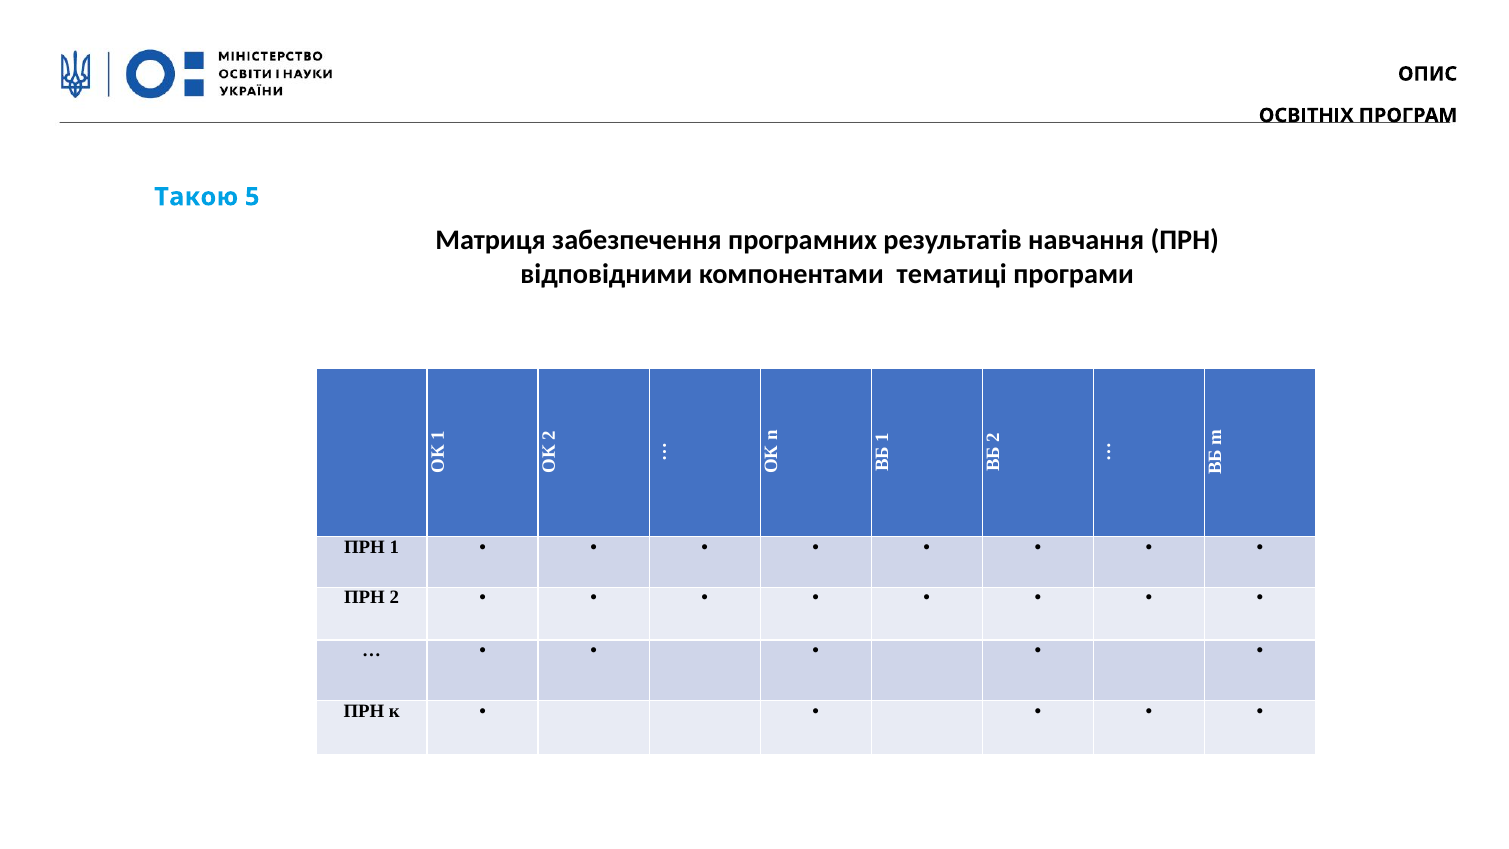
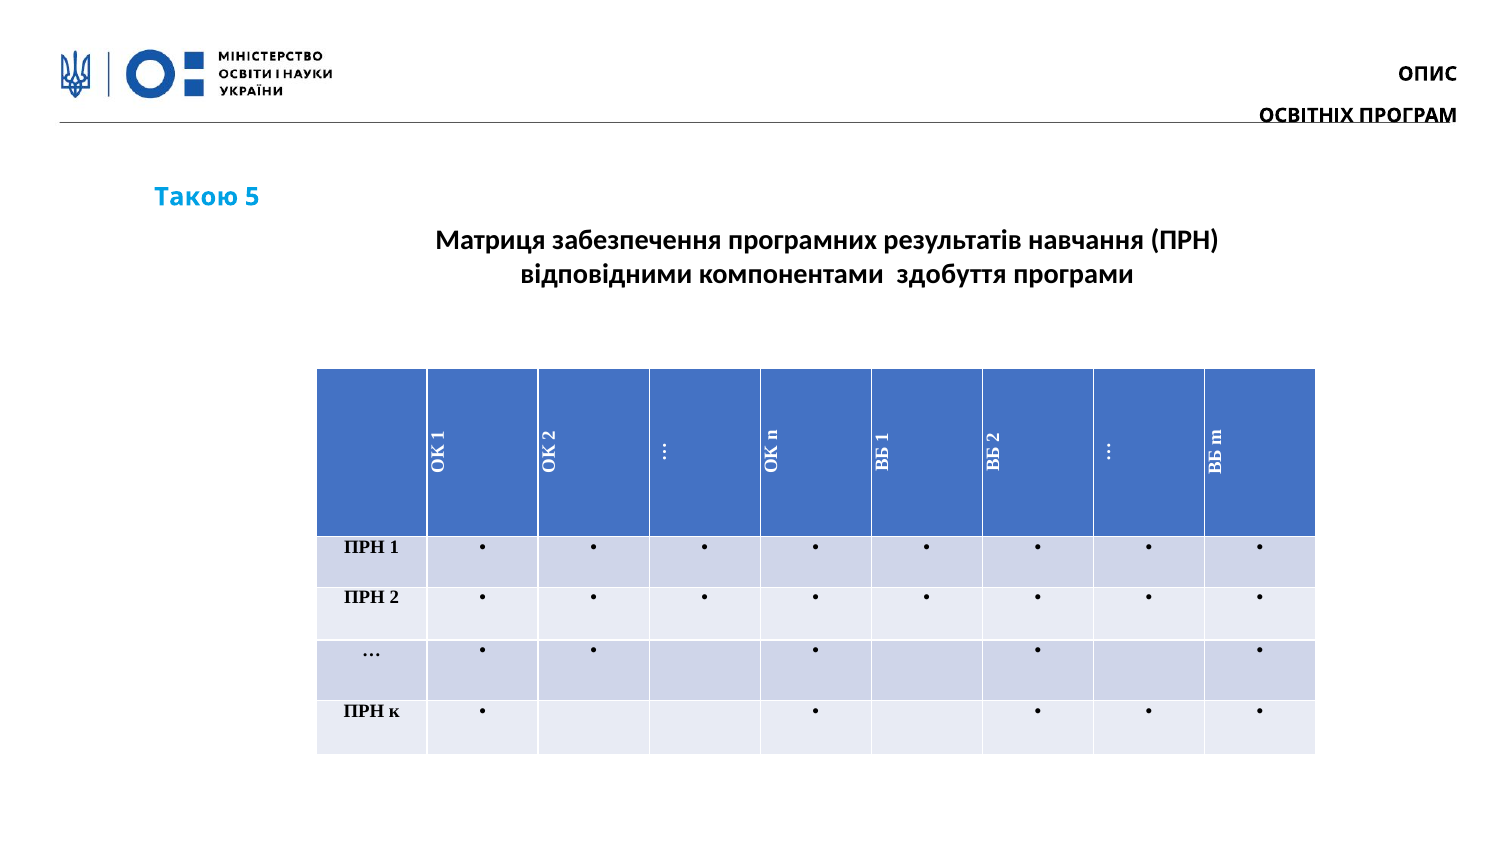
тематиці: тематиці -> здобуття
